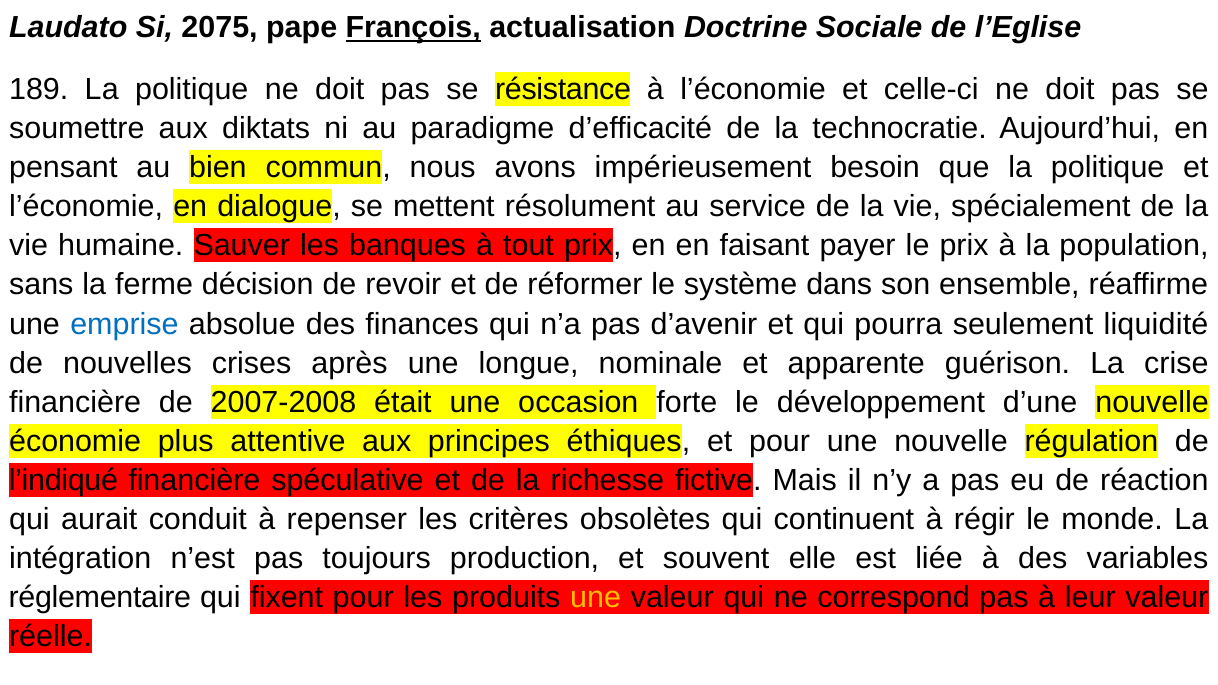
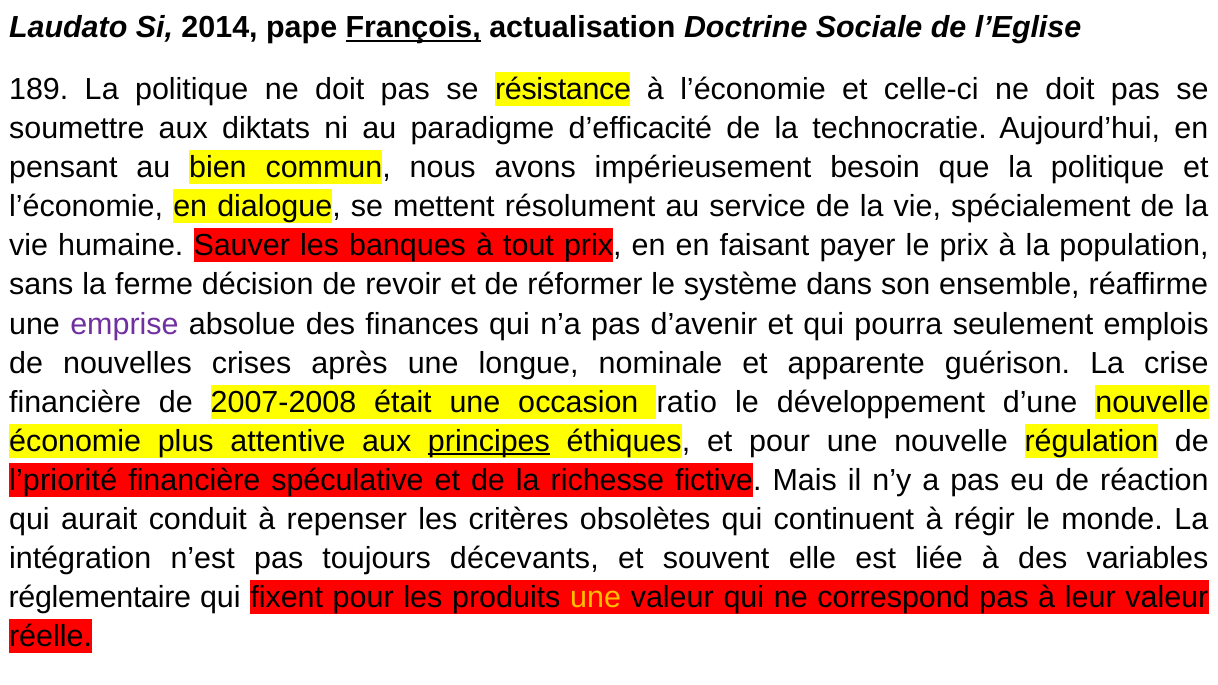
2075: 2075 -> 2014
emprise colour: blue -> purple
liquidité: liquidité -> emplois
forte: forte -> ratio
principes underline: none -> present
l’indiqué: l’indiqué -> l’priorité
production: production -> décevants
